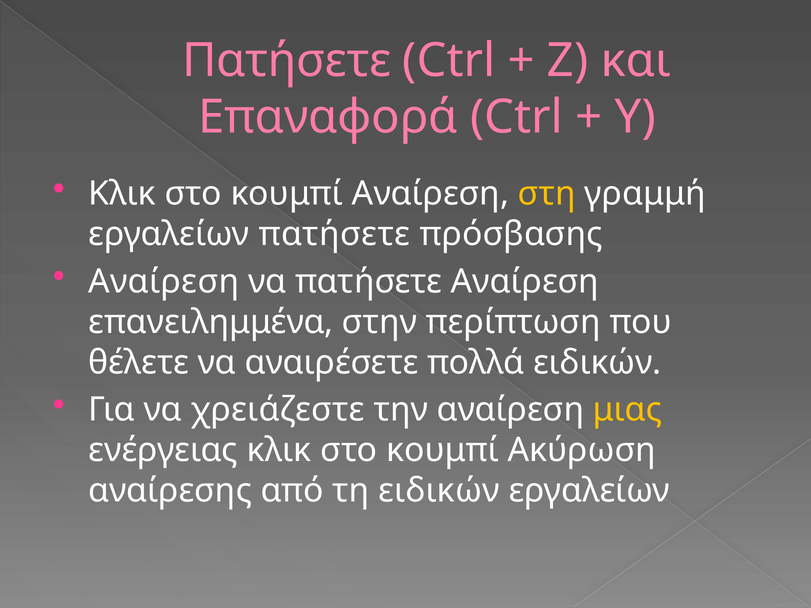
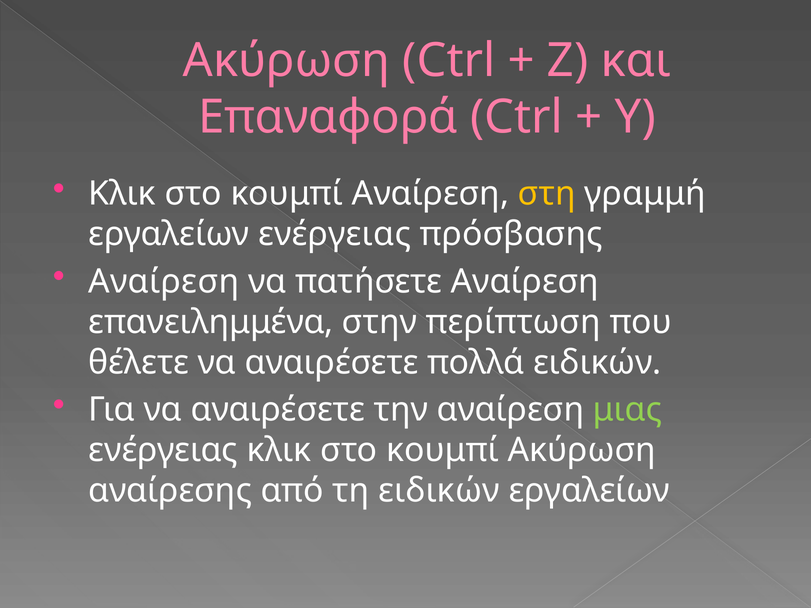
Πατήσετε at (287, 61): Πατήσετε -> Ακύρωση
εργαλείων πατήσετε: πατήσετε -> ενέργειας
Για να χρειάζεστε: χρειάζεστε -> αναιρέσετε
μιας colour: yellow -> light green
